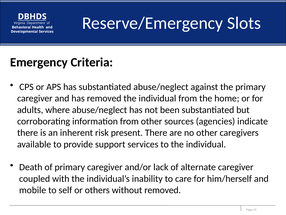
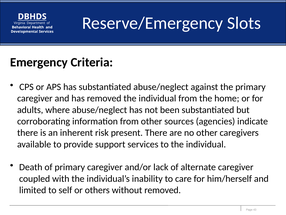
mobile: mobile -> limited
